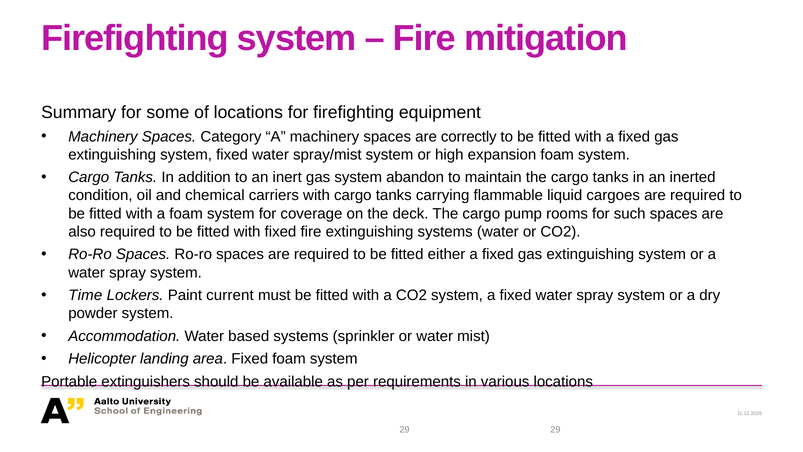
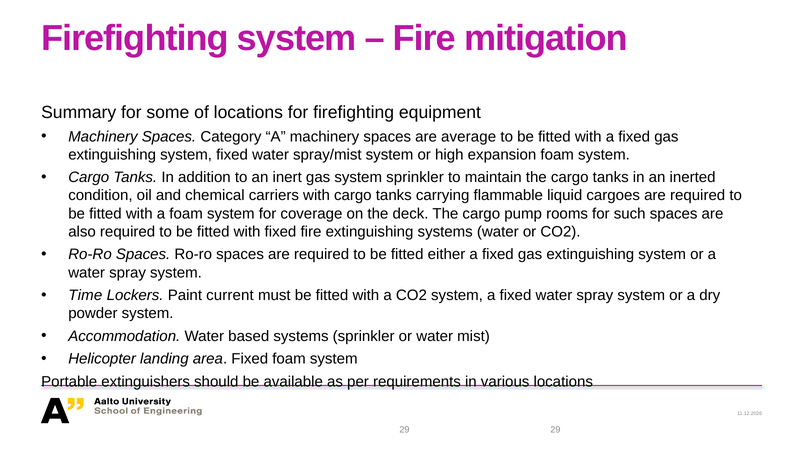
correctly: correctly -> average
system abandon: abandon -> sprinkler
